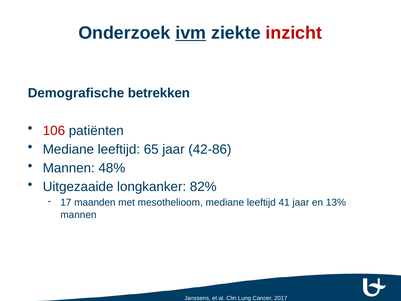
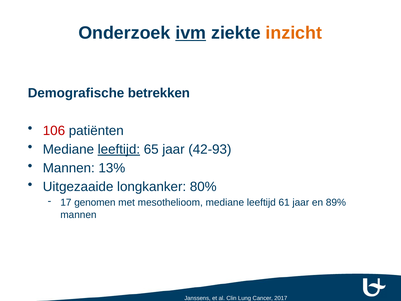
inzicht colour: red -> orange
leeftijd at (119, 149) underline: none -> present
42-86: 42-86 -> 42-93
48%: 48% -> 13%
82%: 82% -> 80%
maanden: maanden -> genomen
41: 41 -> 61
13%: 13% -> 89%
